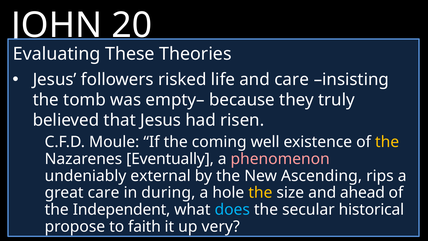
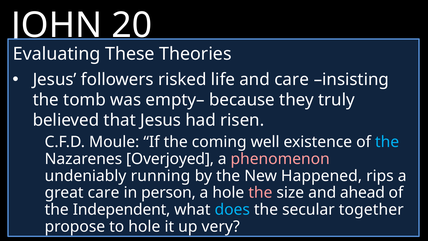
the at (387, 142) colour: yellow -> light blue
Nazarenes Eventually: Eventually -> Overjoyed
external: external -> running
Ascending: Ascending -> Happened
during: during -> person
the at (260, 193) colour: yellow -> pink
historical: historical -> together
to faith: faith -> hole
